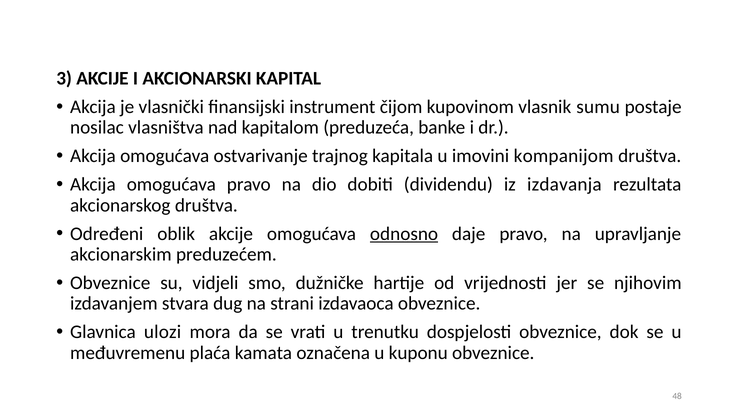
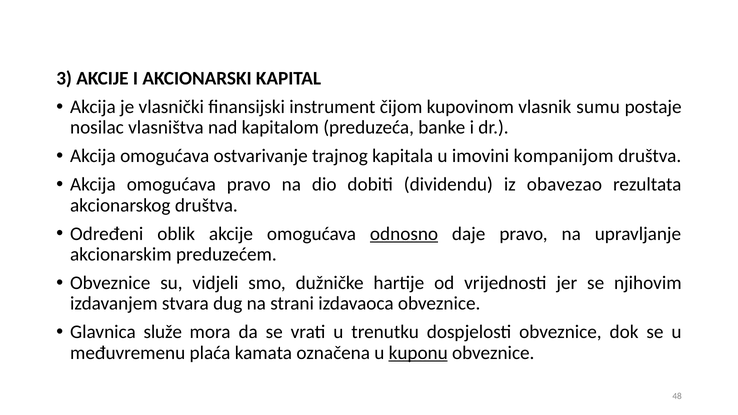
izdavanja: izdavanja -> obavezao
ulozi: ulozi -> služe
kuponu underline: none -> present
